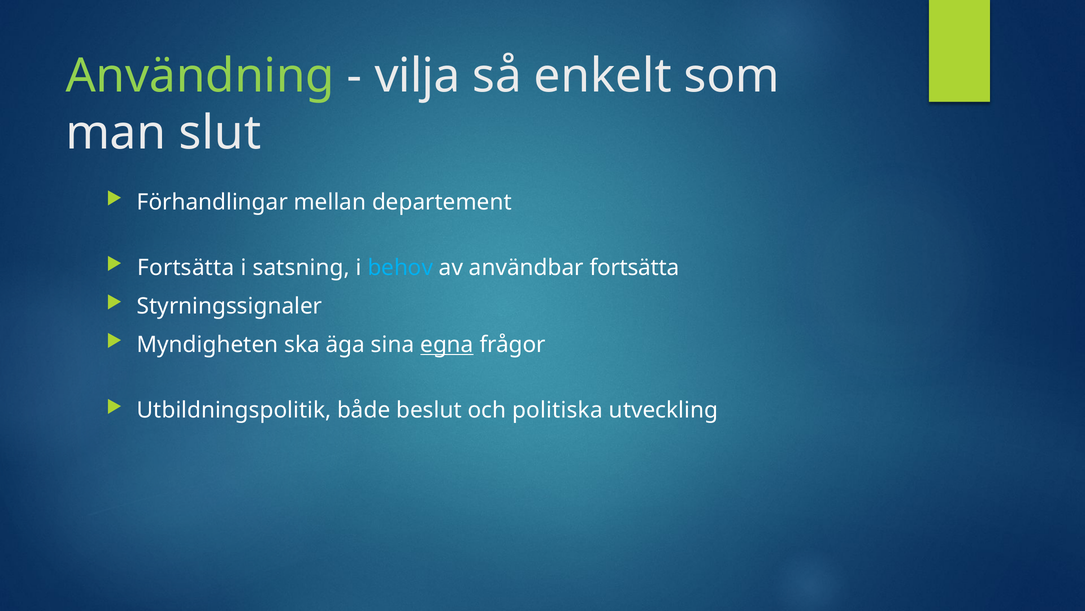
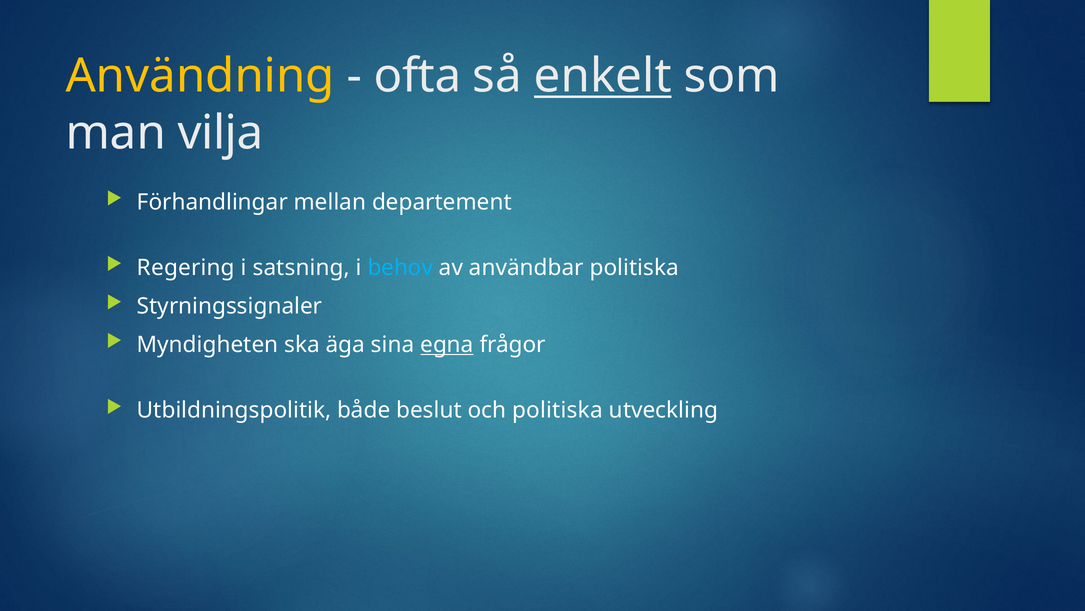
Användning colour: light green -> yellow
vilja: vilja -> ofta
enkelt underline: none -> present
slut: slut -> vilja
Fortsätta at (186, 268): Fortsätta -> Regering
användbar fortsätta: fortsätta -> politiska
